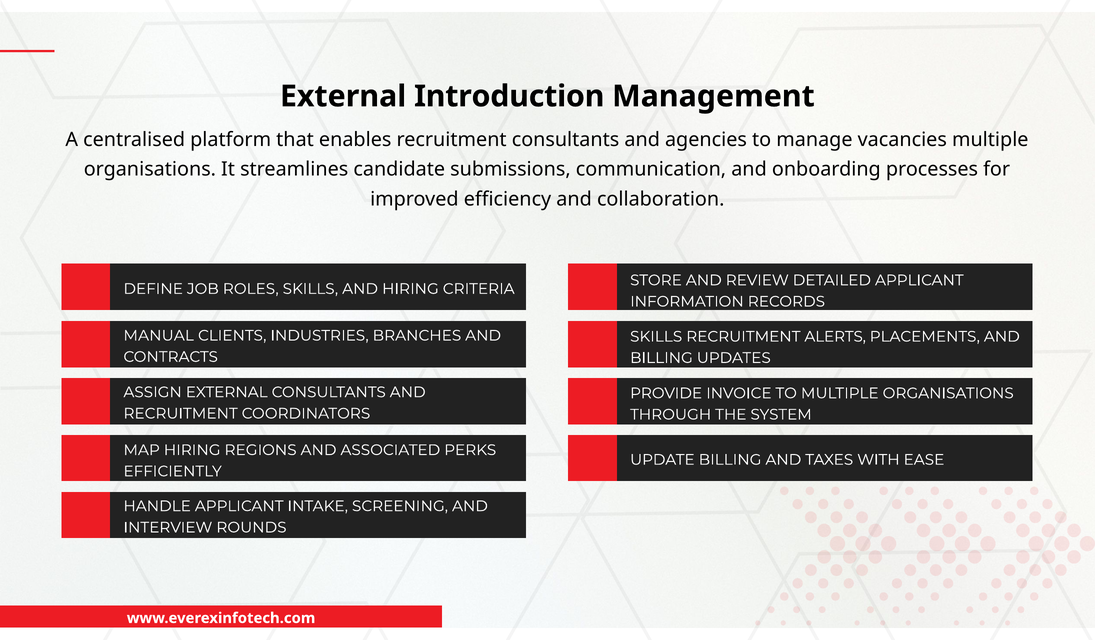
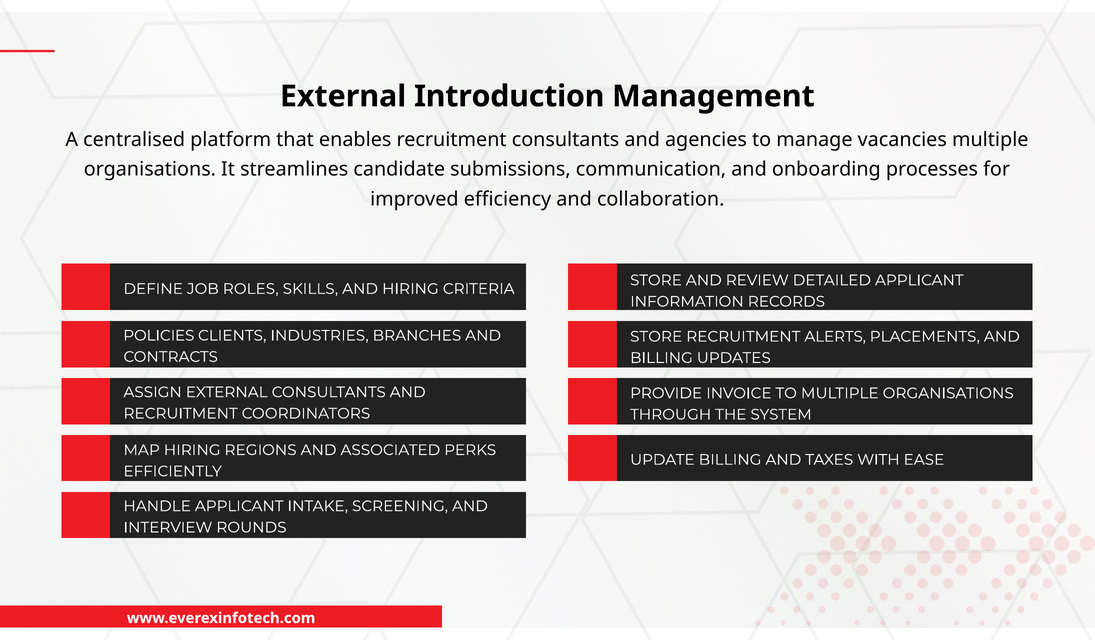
MANUAL: MANUAL -> POLICIES
SKILLS at (656, 337): SKILLS -> STORE
